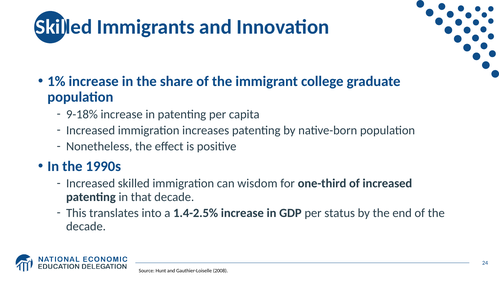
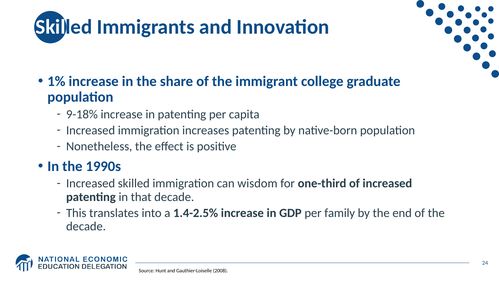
status: status -> family
